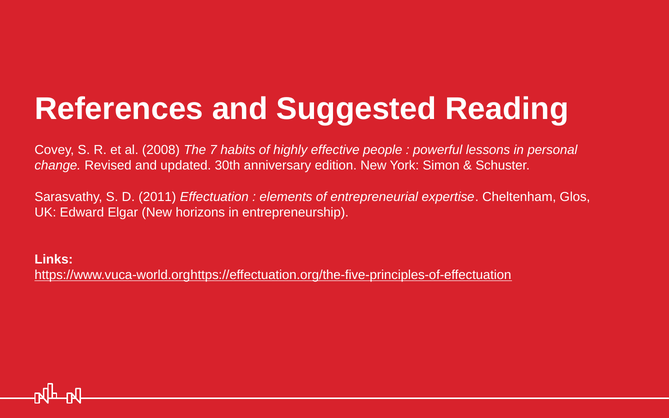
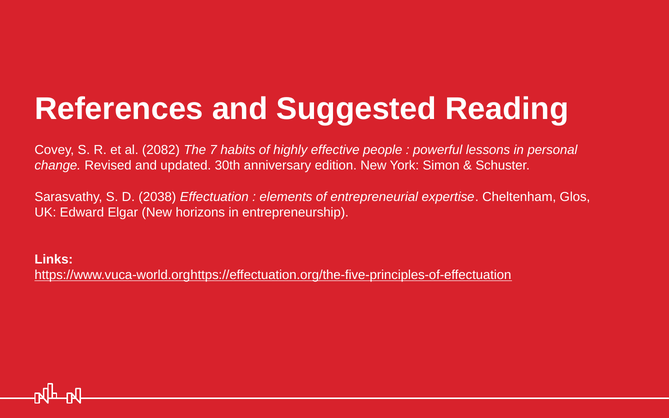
2008: 2008 -> 2082
2011: 2011 -> 2038
